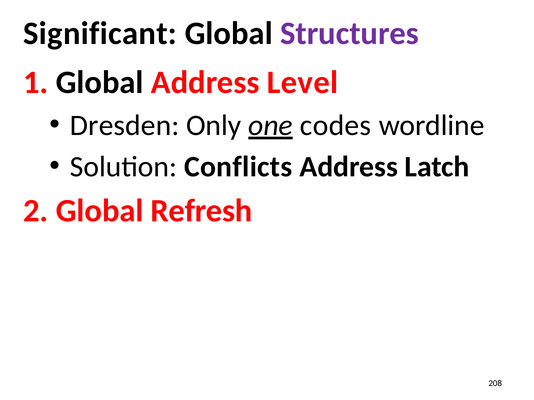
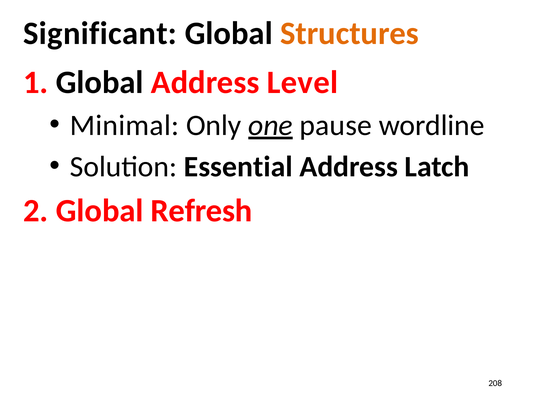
Structures colour: purple -> orange
Dresden: Dresden -> Minimal
codes: codes -> pause
Conflicts: Conflicts -> Essential
